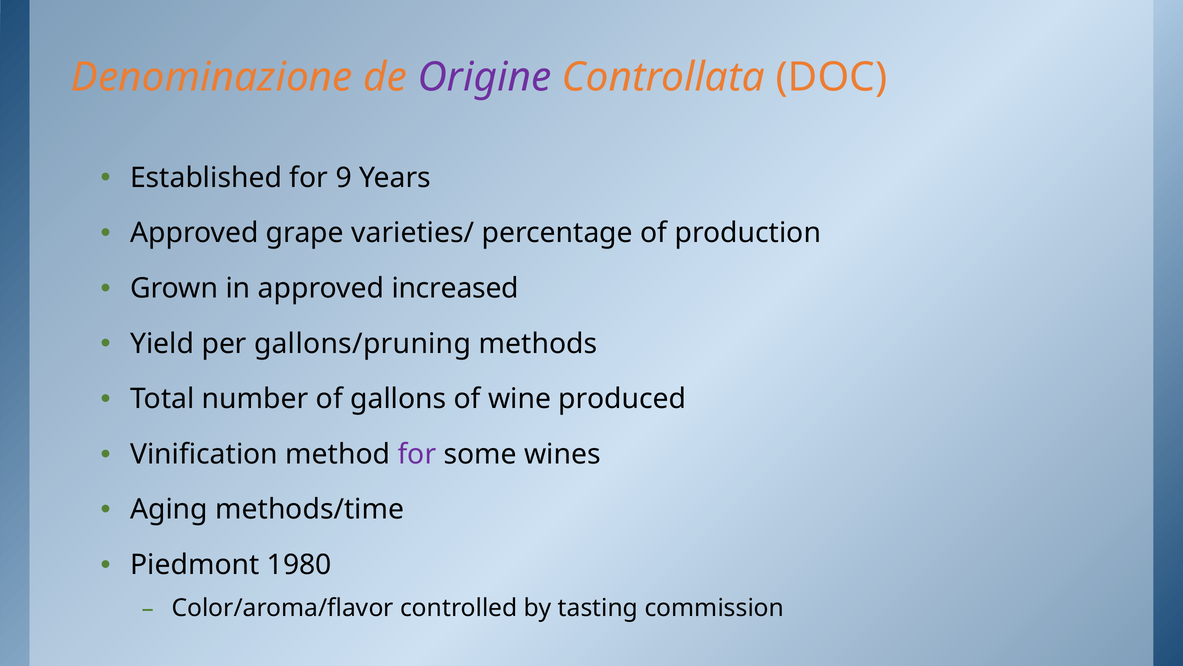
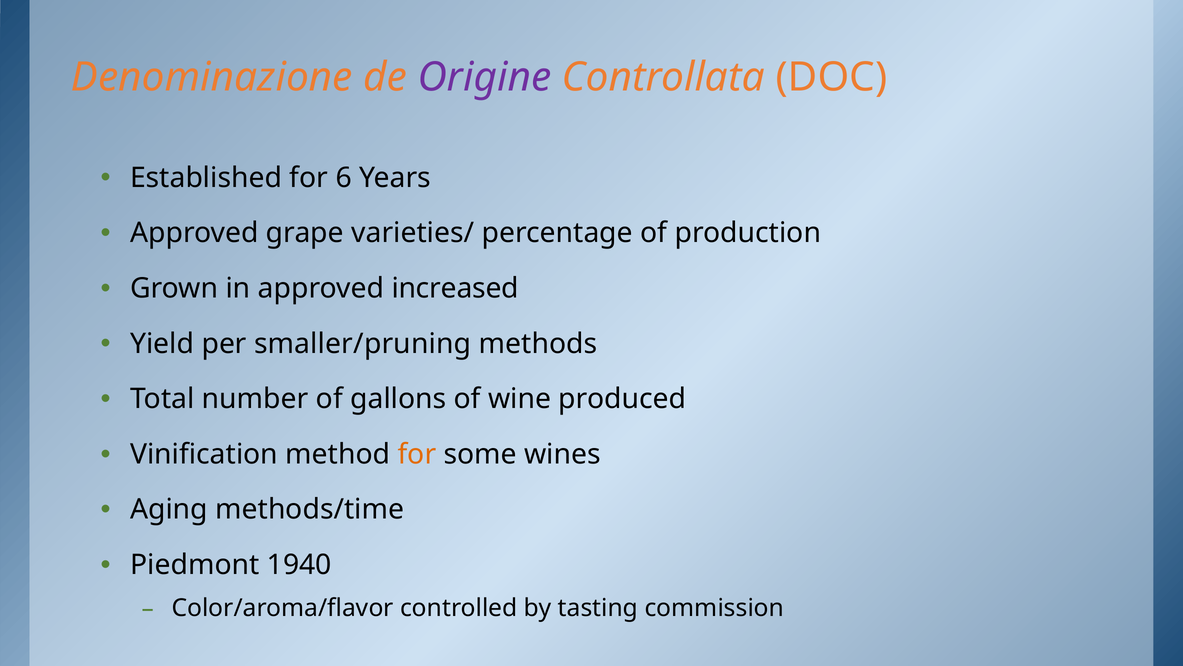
9: 9 -> 6
gallons/pruning: gallons/pruning -> smaller/pruning
for at (417, 454) colour: purple -> orange
1980: 1980 -> 1940
